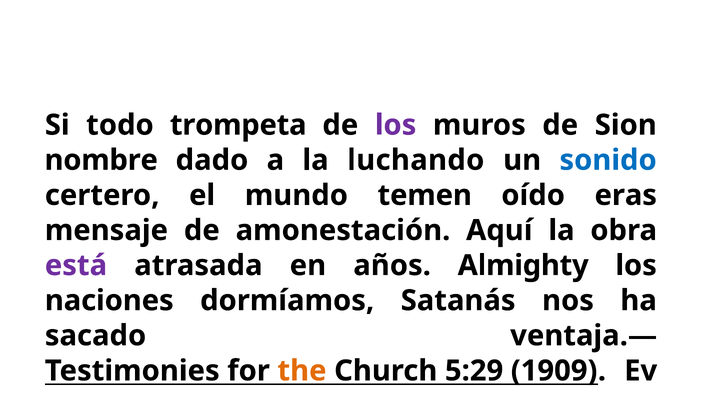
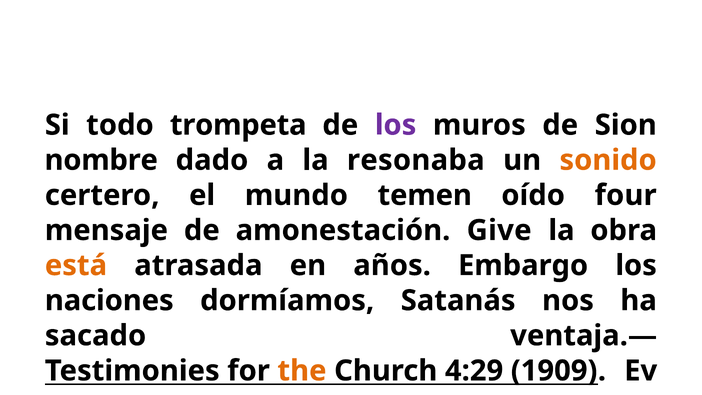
luchando: luchando -> resonaba
sonido colour: blue -> orange
eras: eras -> four
Aquí: Aquí -> Give
está colour: purple -> orange
Almighty: Almighty -> Embargo
5:29: 5:29 -> 4:29
